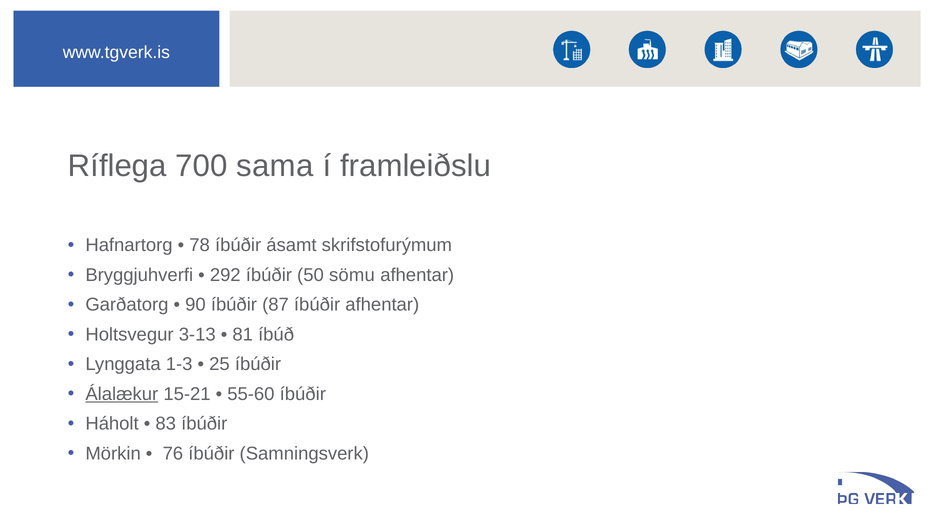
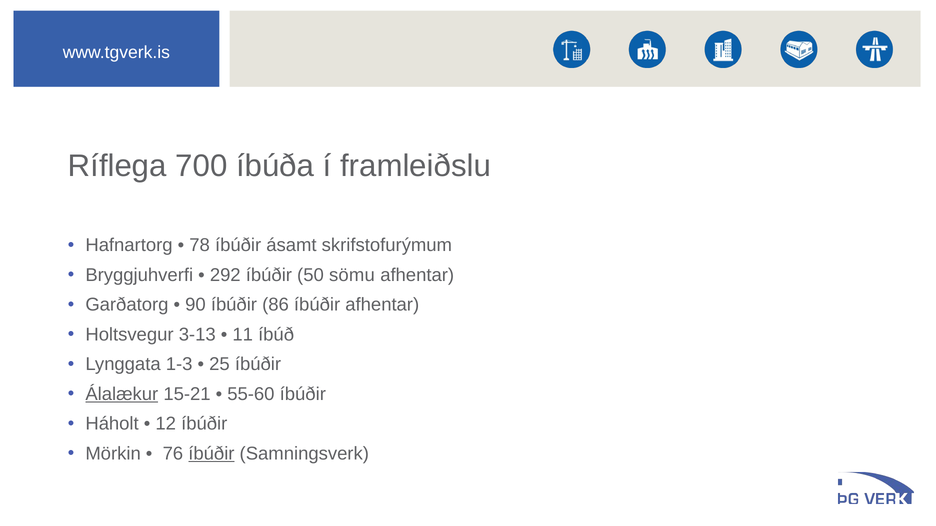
sama: sama -> íbúða
87: 87 -> 86
81: 81 -> 11
83: 83 -> 12
íbúðir at (211, 454) underline: none -> present
